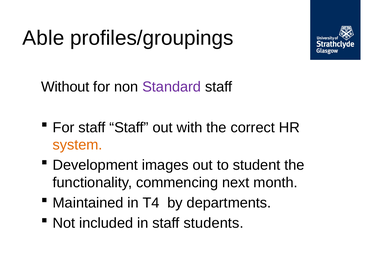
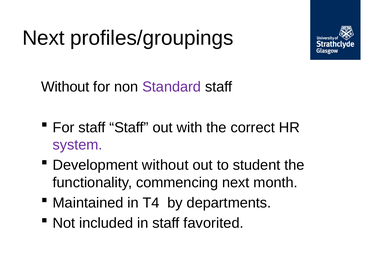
Able at (43, 38): Able -> Next
system colour: orange -> purple
Development images: images -> without
students: students -> favorited
